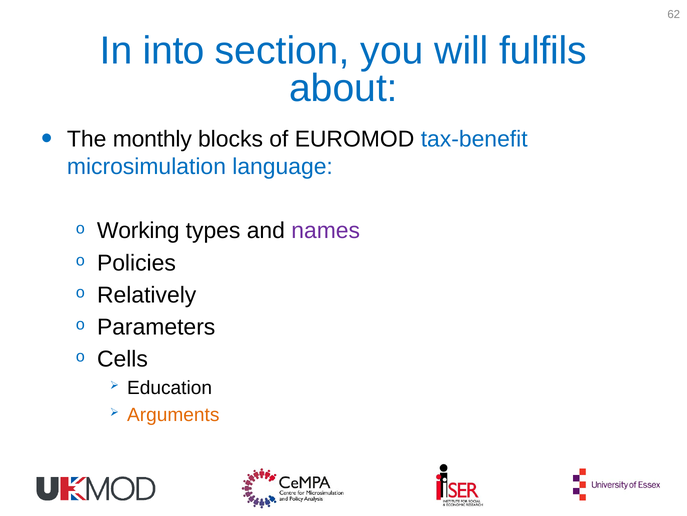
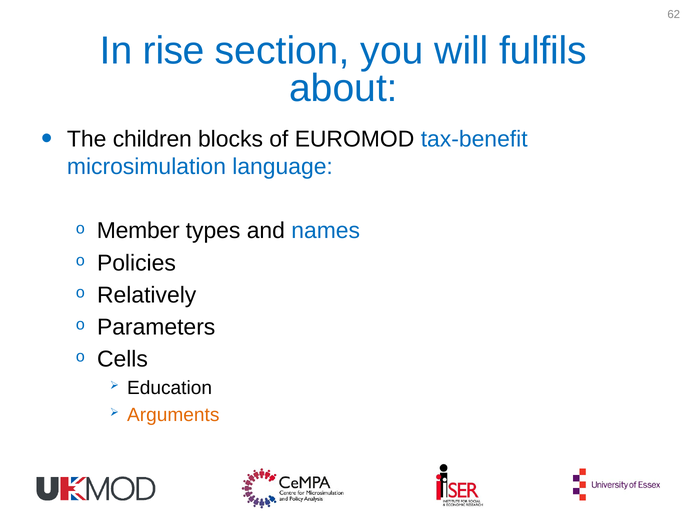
into: into -> rise
monthly: monthly -> children
Working: Working -> Member
names colour: purple -> blue
